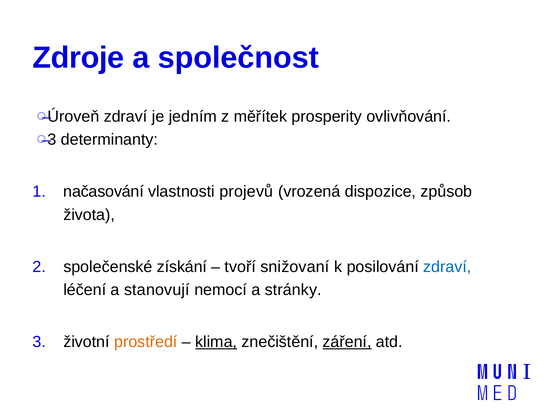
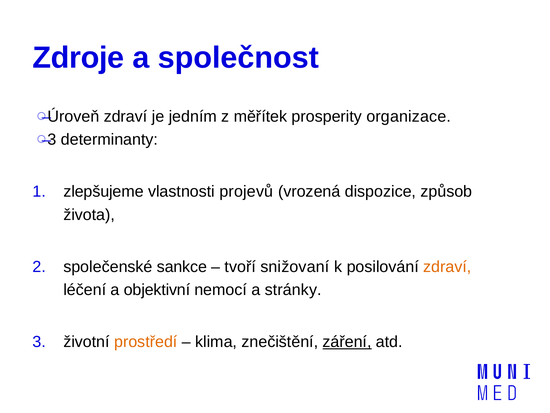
ovlivňování: ovlivňování -> organizace
načasování: načasování -> zlepšujeme
získání: získání -> sankce
zdraví at (447, 266) colour: blue -> orange
stanovují: stanovují -> objektivní
klima underline: present -> none
